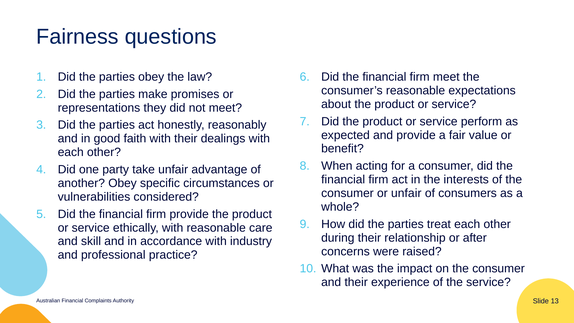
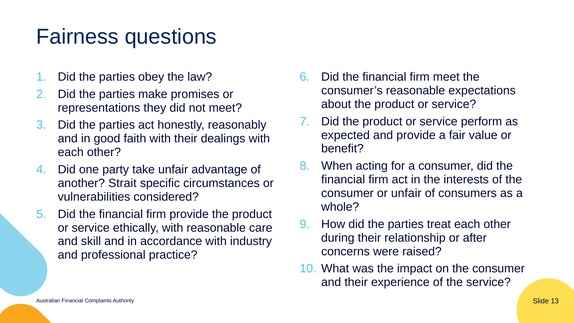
another Obey: Obey -> Strait
